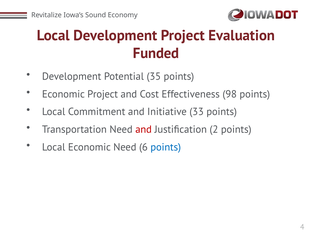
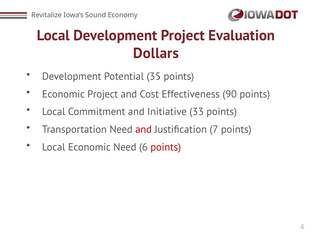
Funded: Funded -> Dollars
98: 98 -> 90
2: 2 -> 7
points at (166, 147) colour: blue -> red
